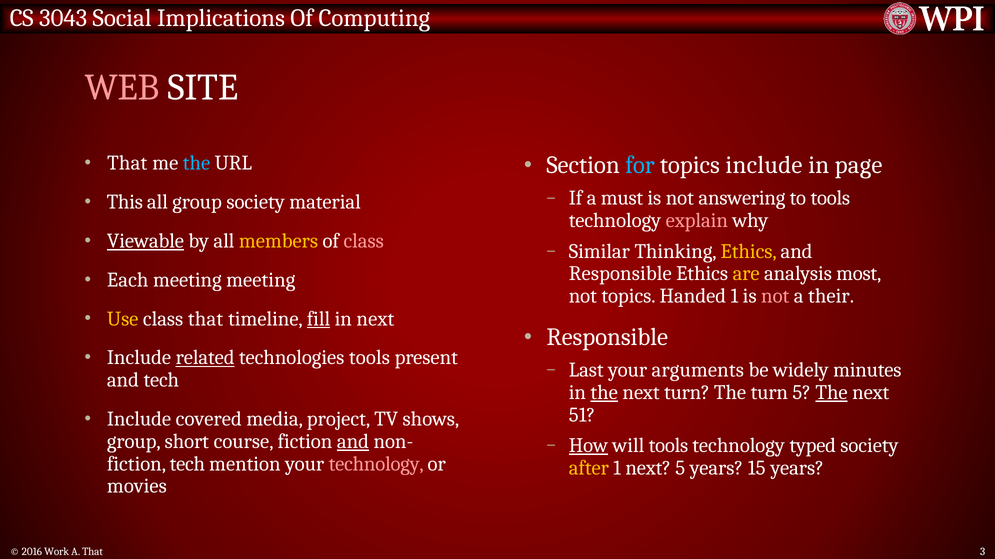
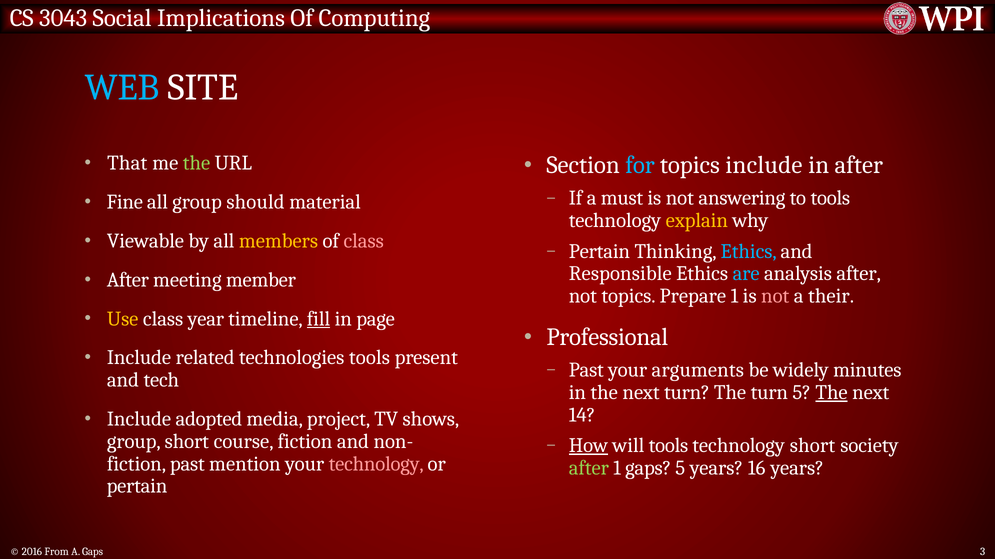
WEB colour: pink -> light blue
the at (197, 163) colour: light blue -> light green
in page: page -> after
This: This -> Fine
group society: society -> should
explain colour: pink -> yellow
Viewable underline: present -> none
Similar at (599, 252): Similar -> Pertain
Ethics at (749, 252) colour: yellow -> light blue
are colour: yellow -> light blue
analysis most: most -> after
Each at (128, 280): Each -> After
meeting meeting: meeting -> member
Handed: Handed -> Prepare
class that: that -> year
in next: next -> page
Responsible at (607, 338): Responsible -> Professional
related underline: present -> none
Last at (586, 370): Last -> Past
the at (604, 393) underline: present -> none
51: 51 -> 14
covered: covered -> adopted
and at (353, 442) underline: present -> none
technology typed: typed -> short
fiction tech: tech -> past
after at (589, 468) colour: yellow -> light green
1 next: next -> gaps
15: 15 -> 16
movies at (137, 487): movies -> pertain
Work: Work -> From
A That: That -> Gaps
